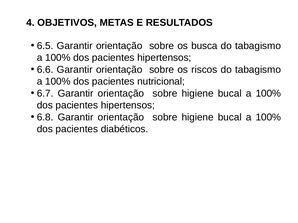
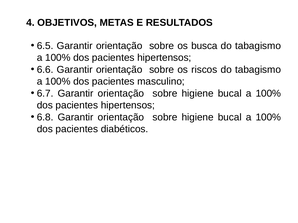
nutricional: nutricional -> masculino
